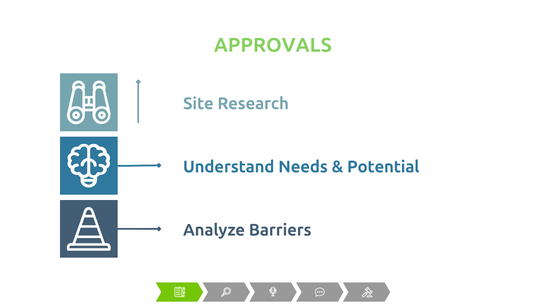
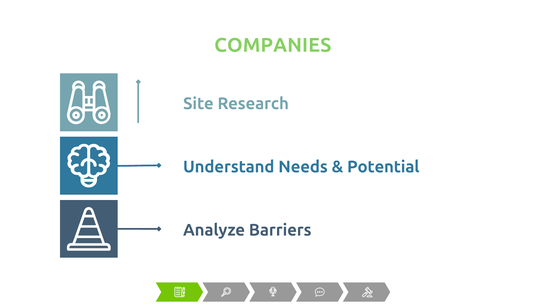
APPROVALS: APPROVALS -> COMPANIES
